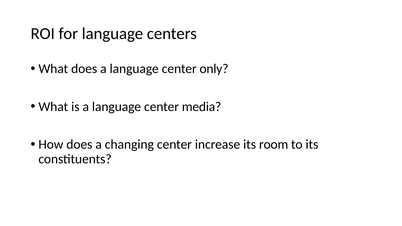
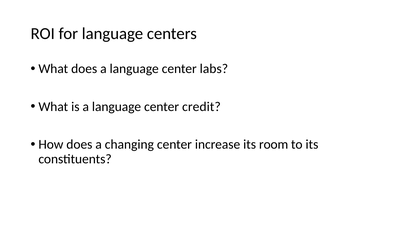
only: only -> labs
media: media -> credit
